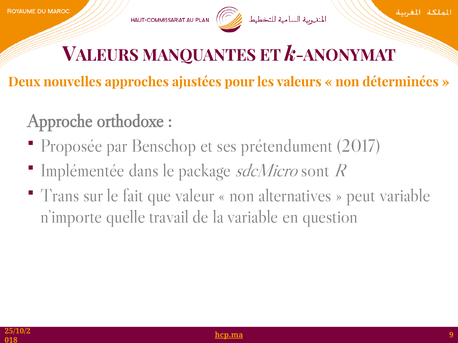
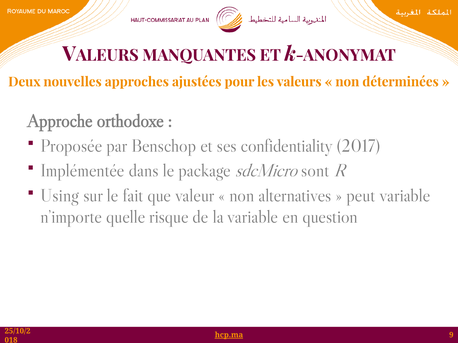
prétendument: prétendument -> confidentiality
Trans: Trans -> Using
travail: travail -> risque
